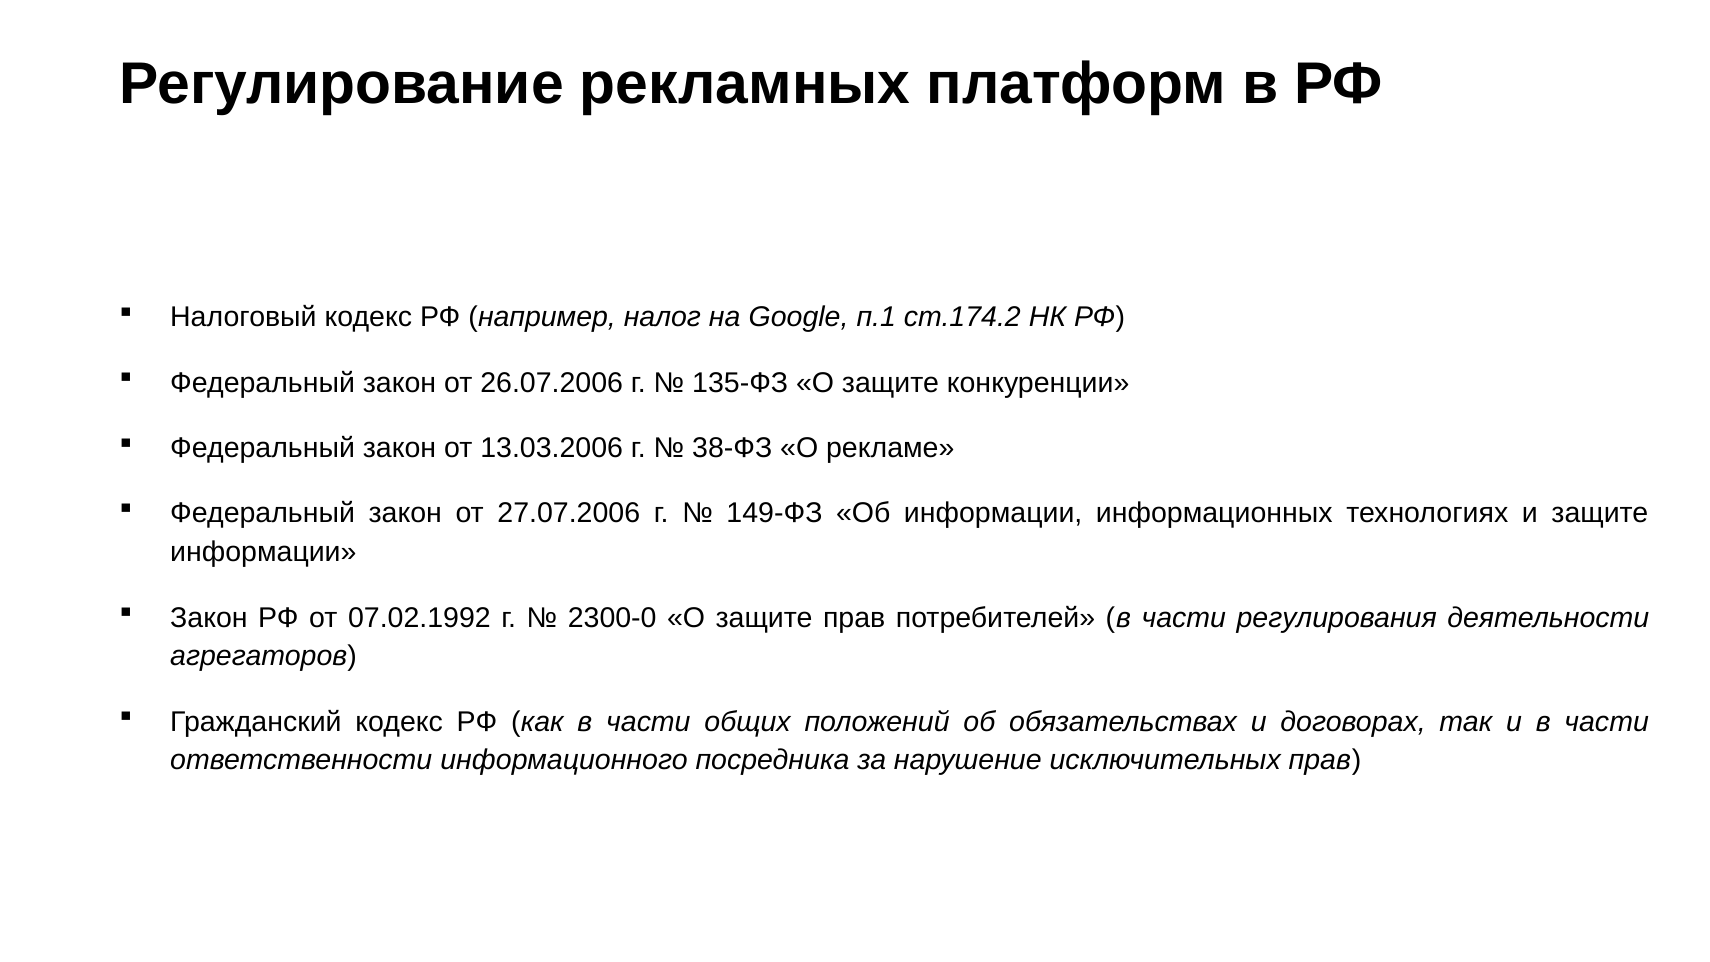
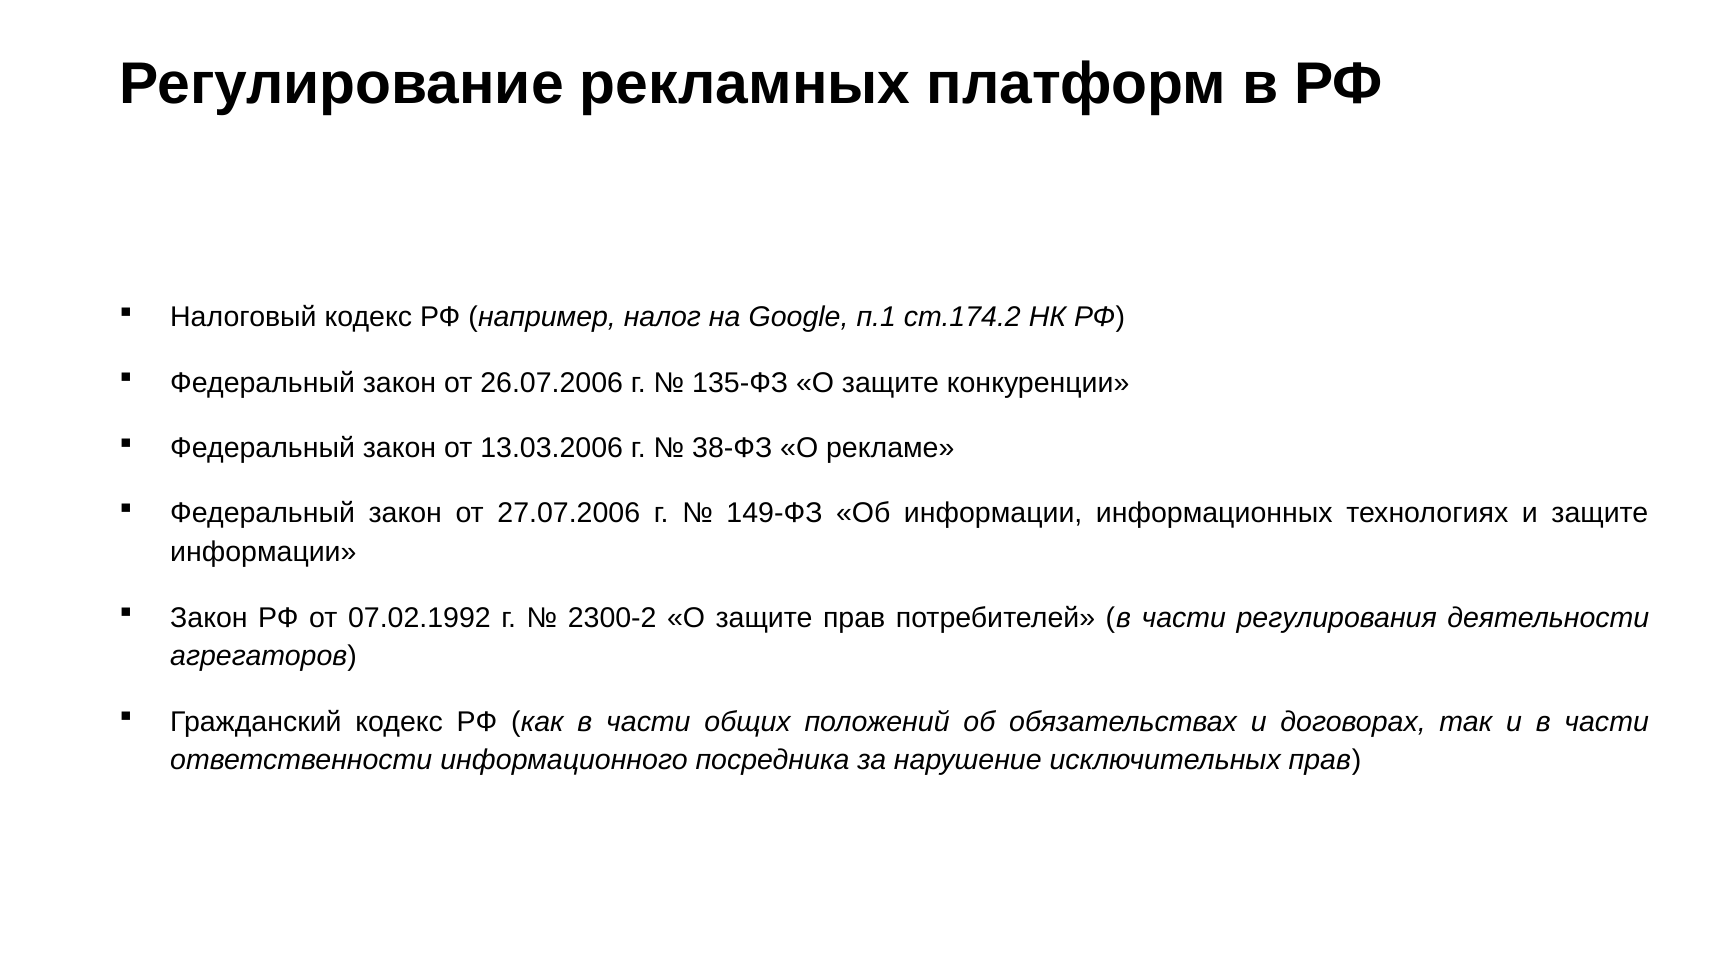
2300-0: 2300-0 -> 2300-2
